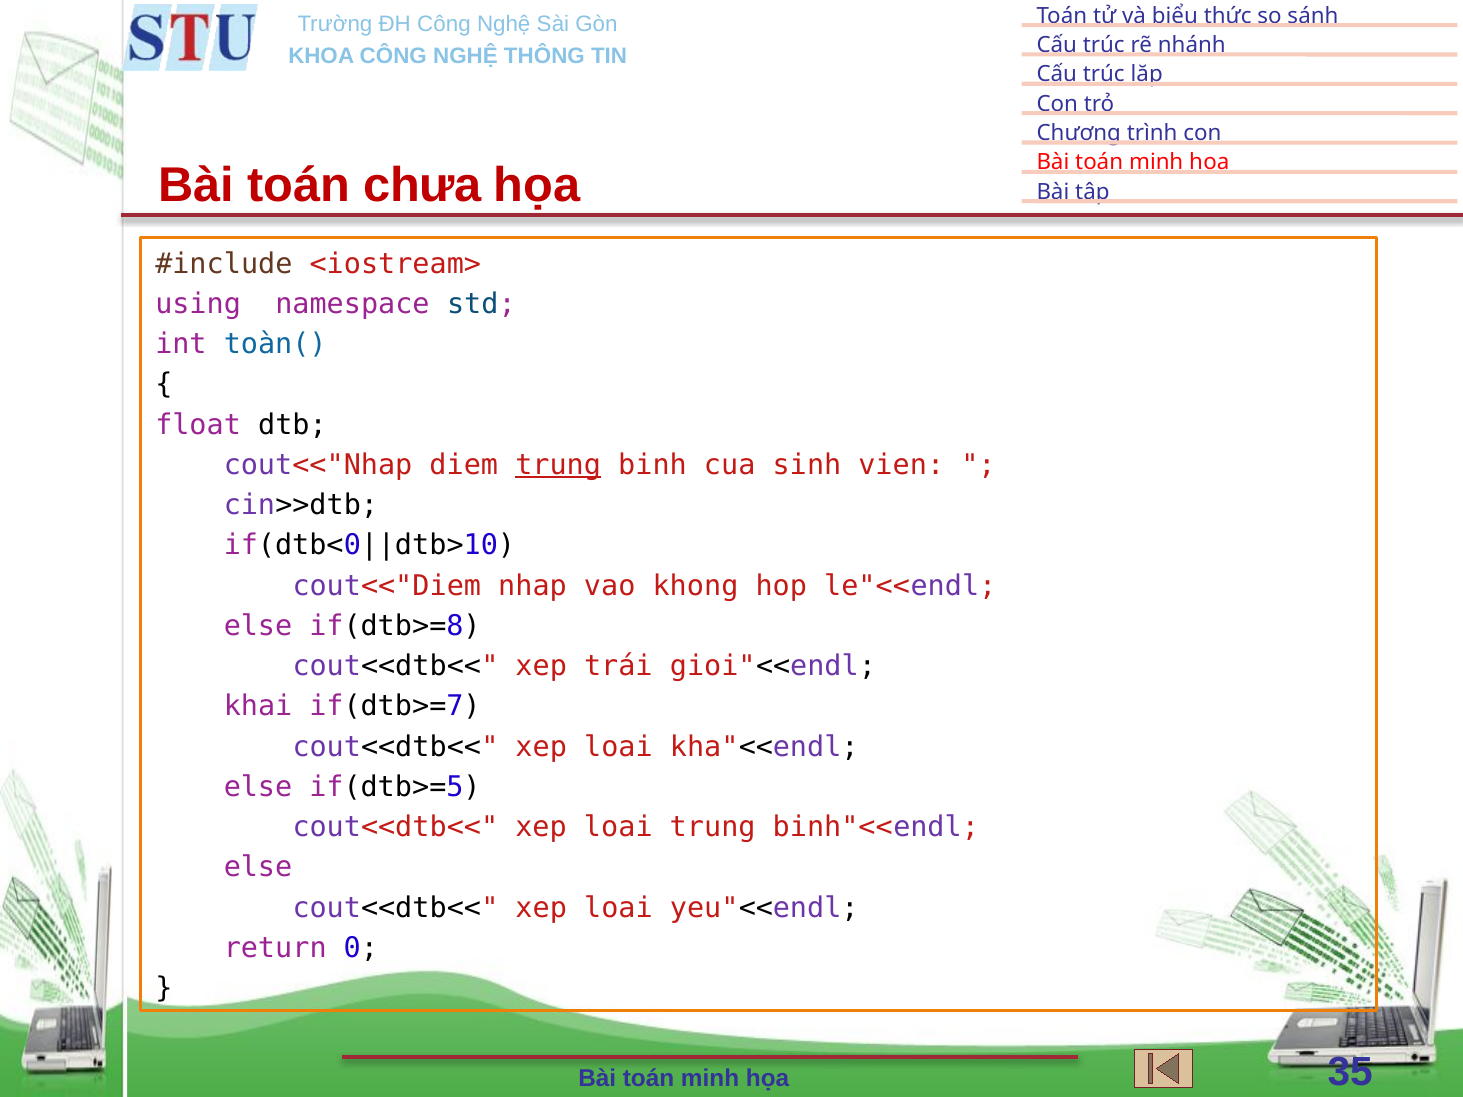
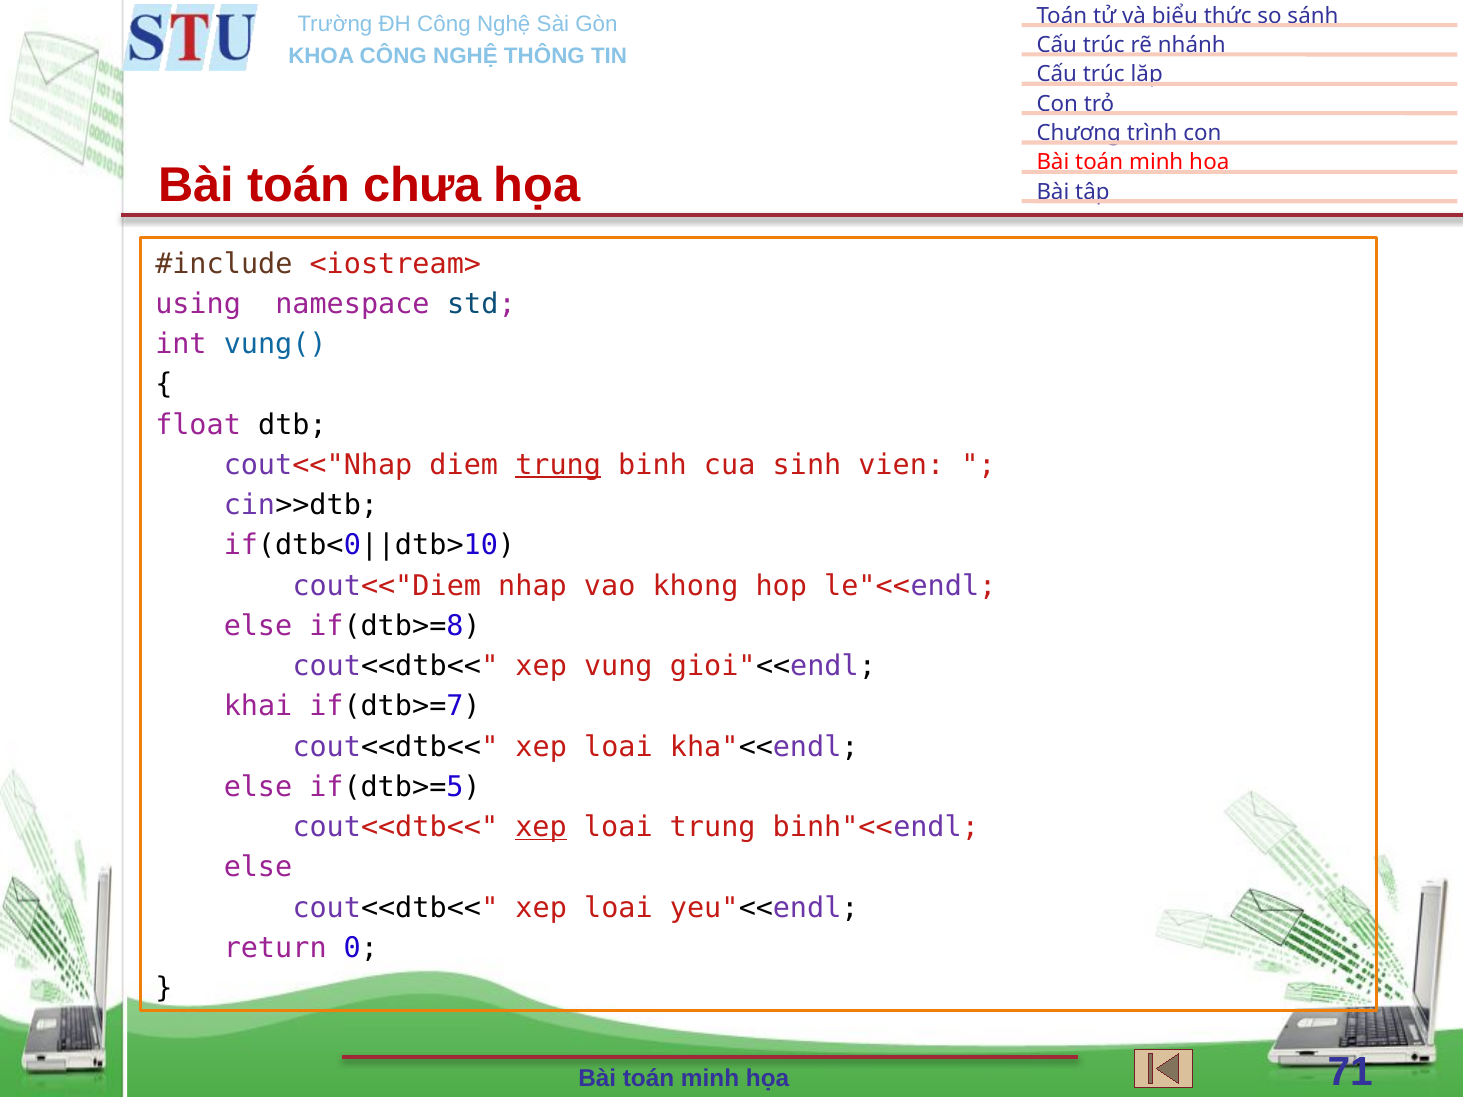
toàn(: toàn( -> vung(
trái: trái -> vung
xep at (541, 827) underline: none -> present
35: 35 -> 71
